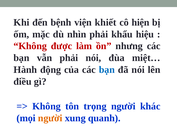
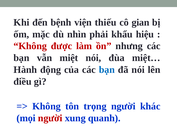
khiết: khiết -> thiếu
hiện: hiện -> gian
vẫn phải: phải -> miệt
người at (50, 118) colour: orange -> red
